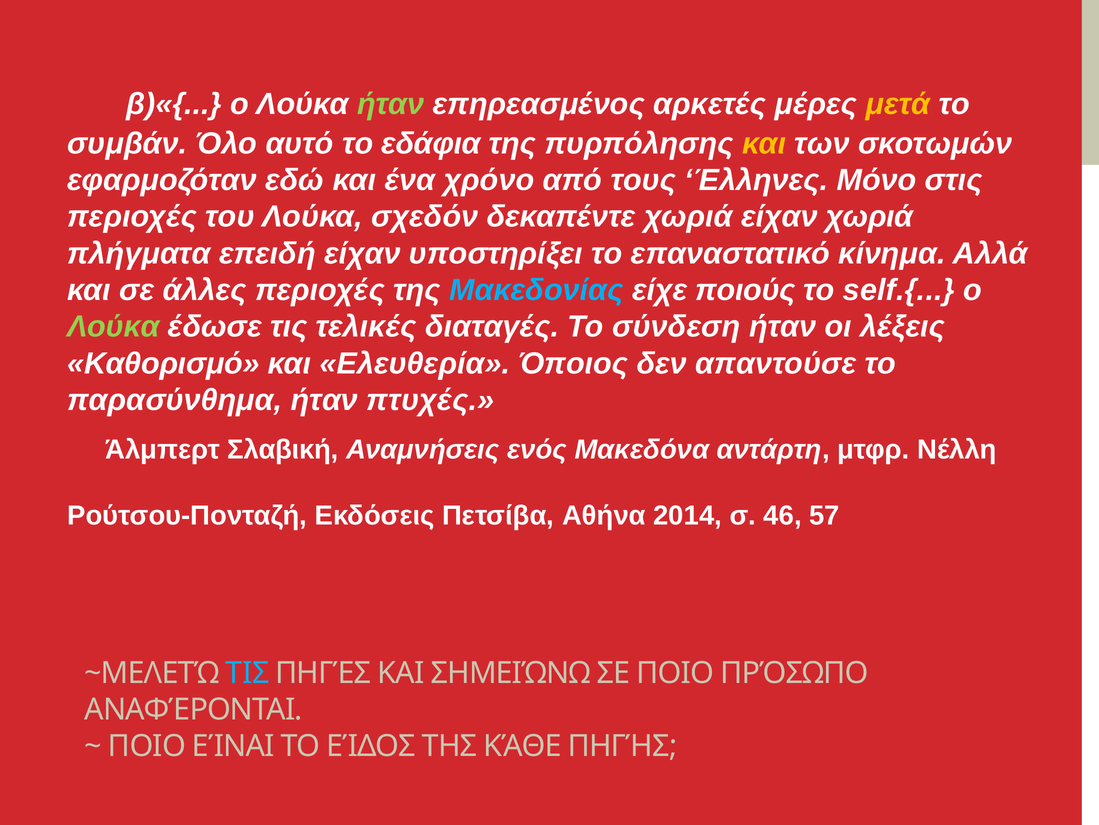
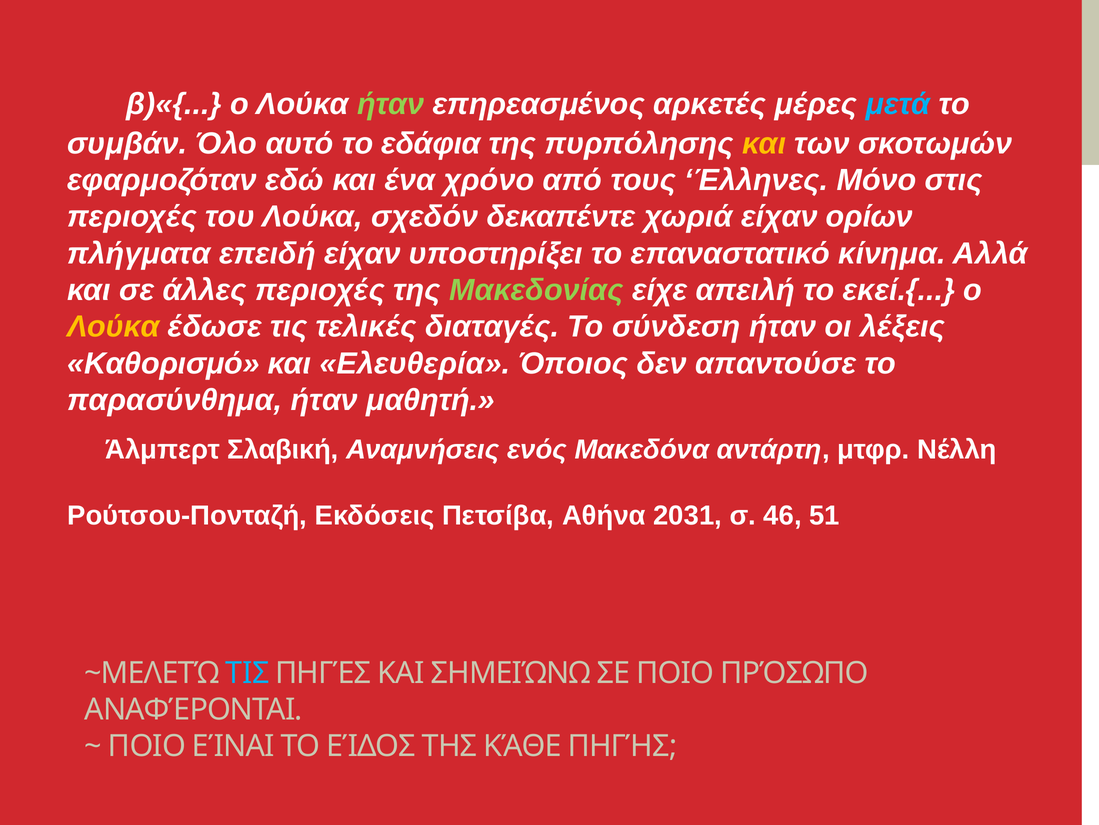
μετά colour: yellow -> light blue
είχαν χωριά: χωριά -> ορίων
Μακεδονίας colour: light blue -> light green
ποιούς: ποιούς -> απειλή
self.{: self.{ -> εκεί.{
Λούκα at (113, 327) colour: light green -> yellow
πτυχές: πτυχές -> μαθητή
2014: 2014 -> 2031
57: 57 -> 51
